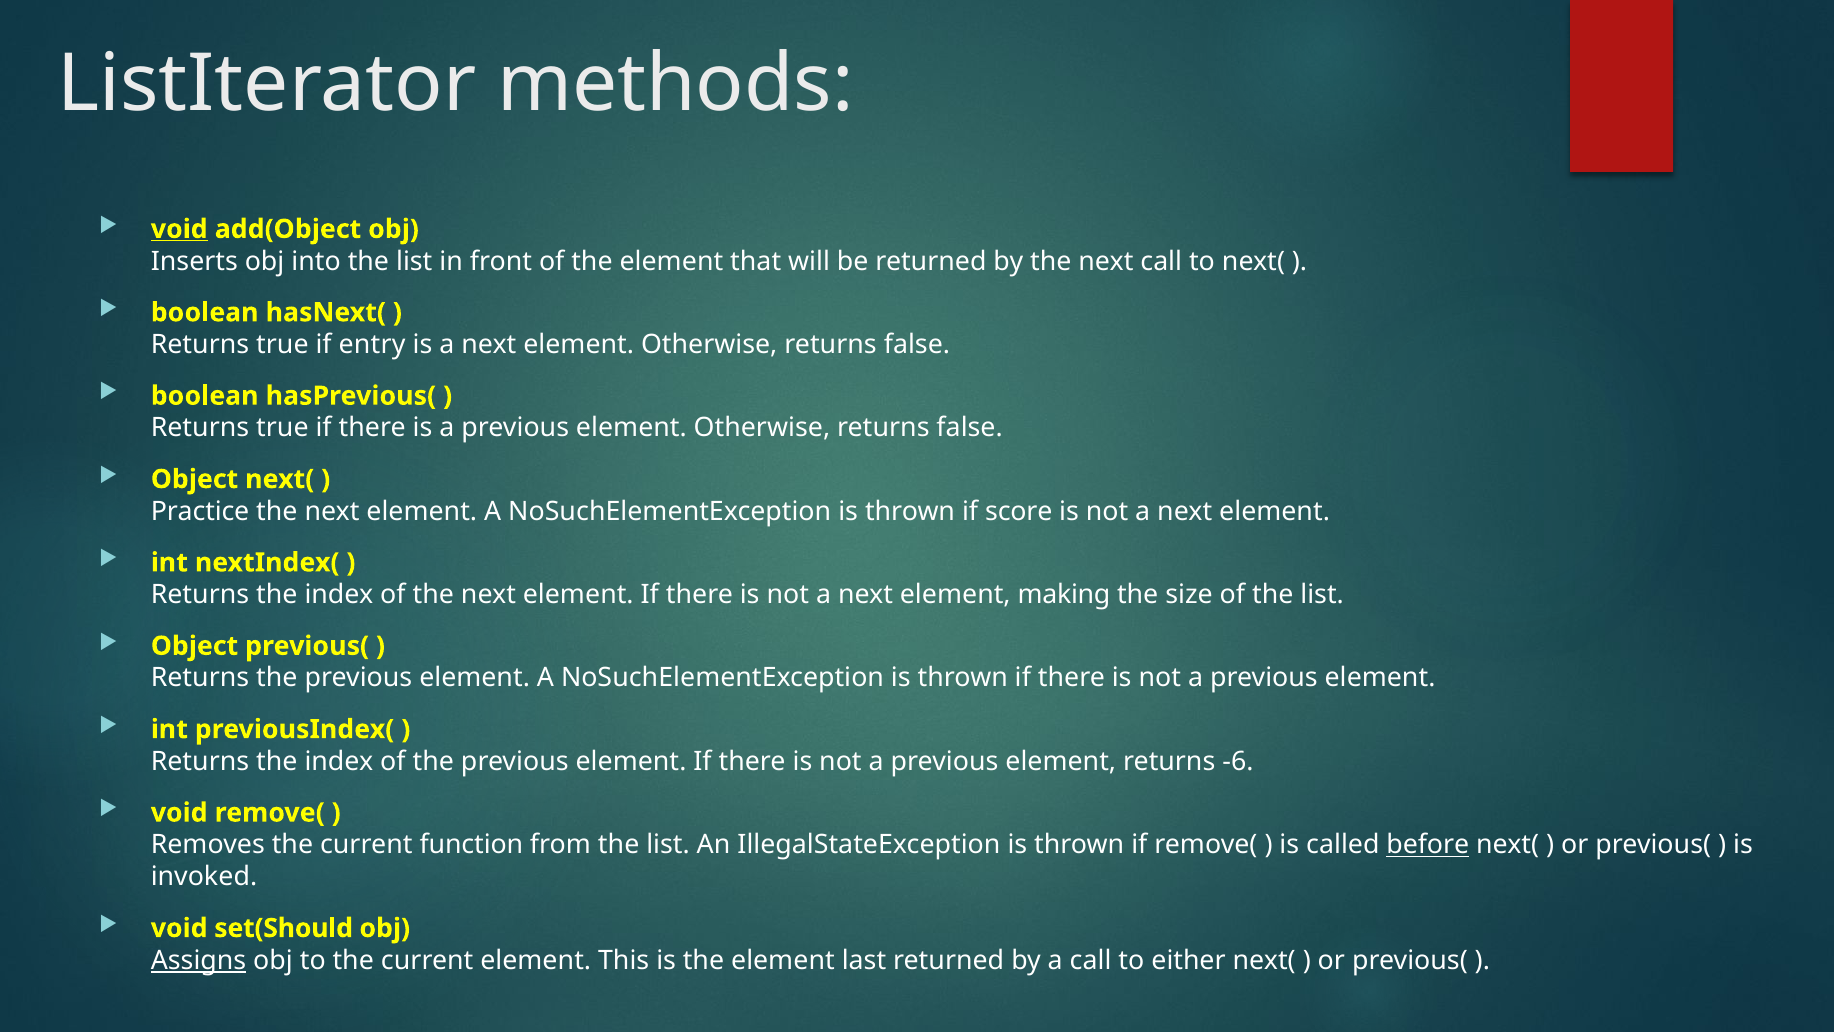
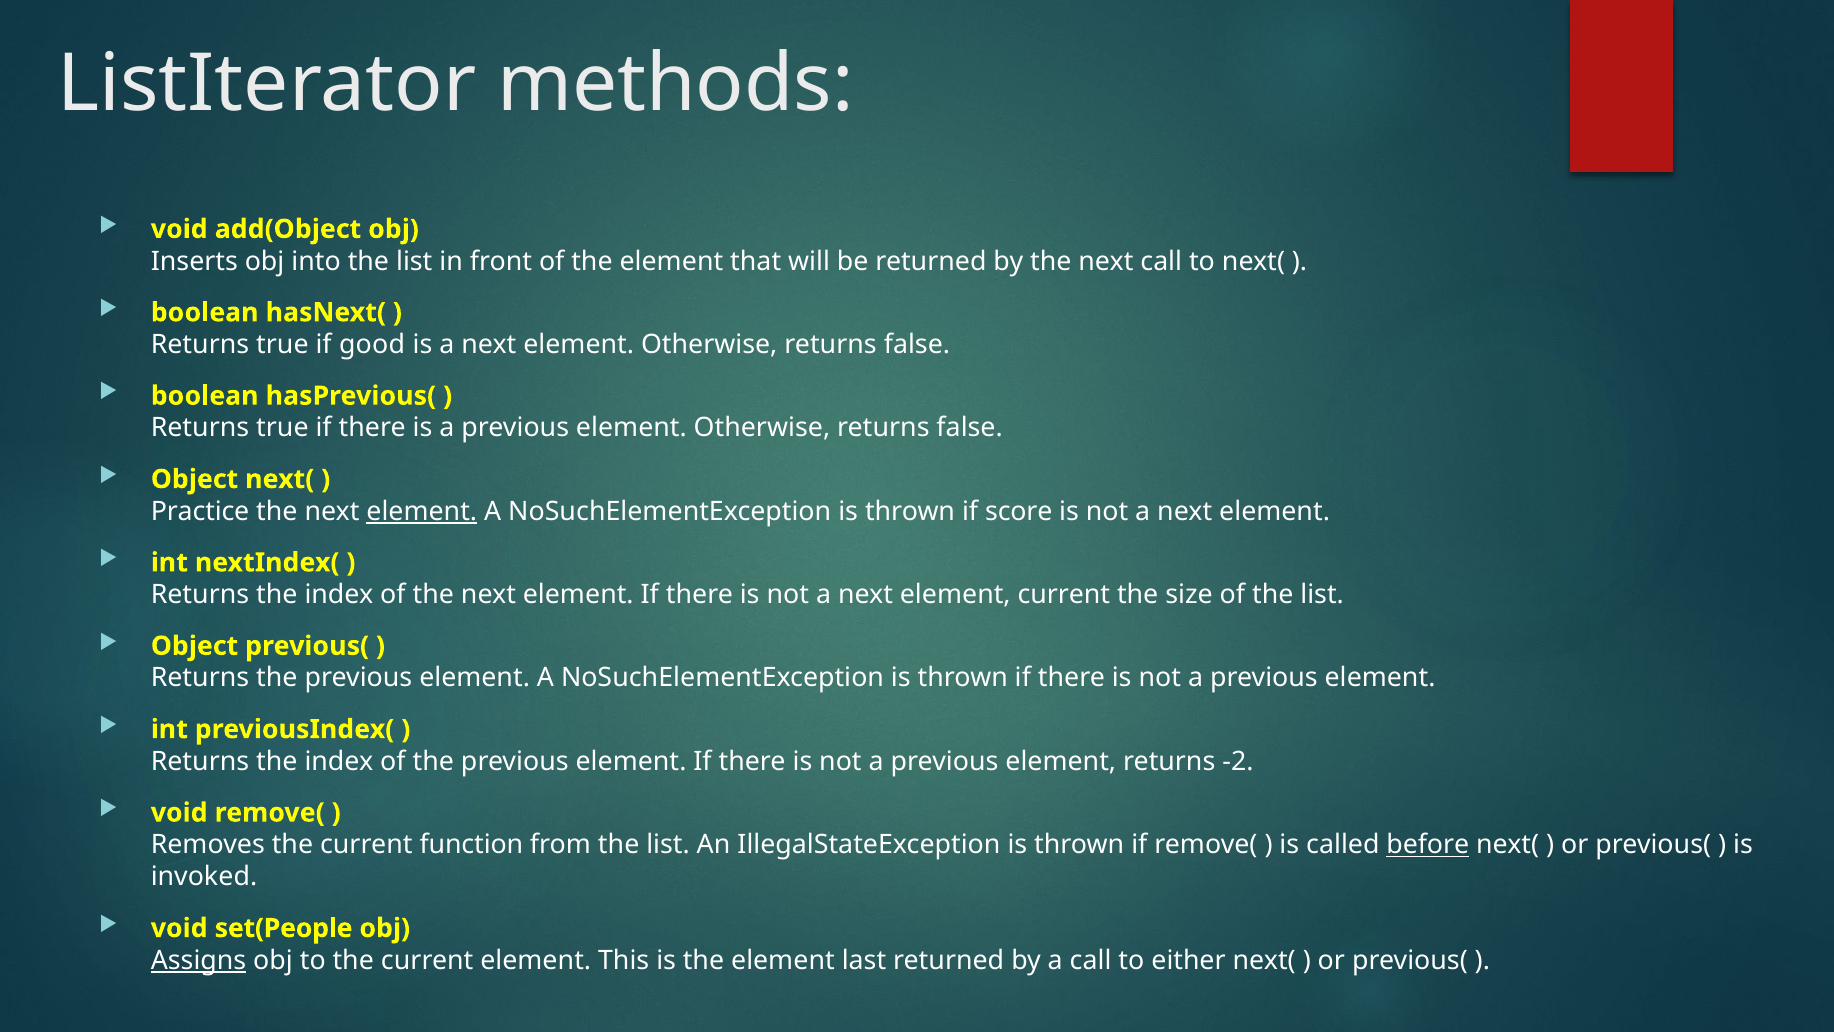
void at (179, 229) underline: present -> none
entry: entry -> good
element at (422, 511) underline: none -> present
element making: making -> current
-6: -6 -> -2
set(Should: set(Should -> set(People
